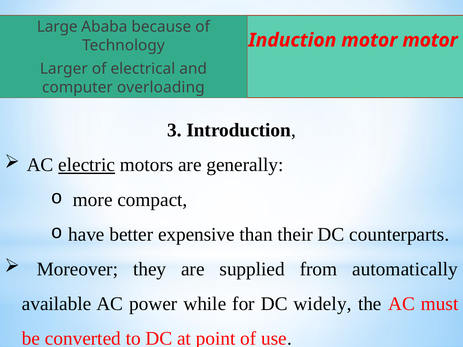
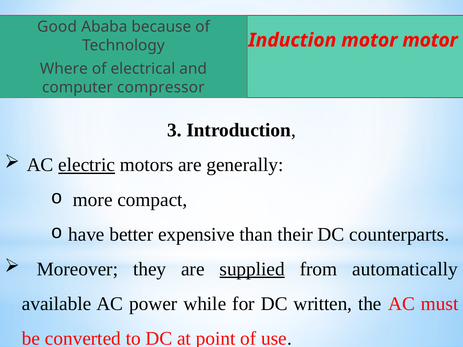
Large: Large -> Good
Larger: Larger -> Where
overloading: overloading -> compressor
supplied underline: none -> present
widely: widely -> written
